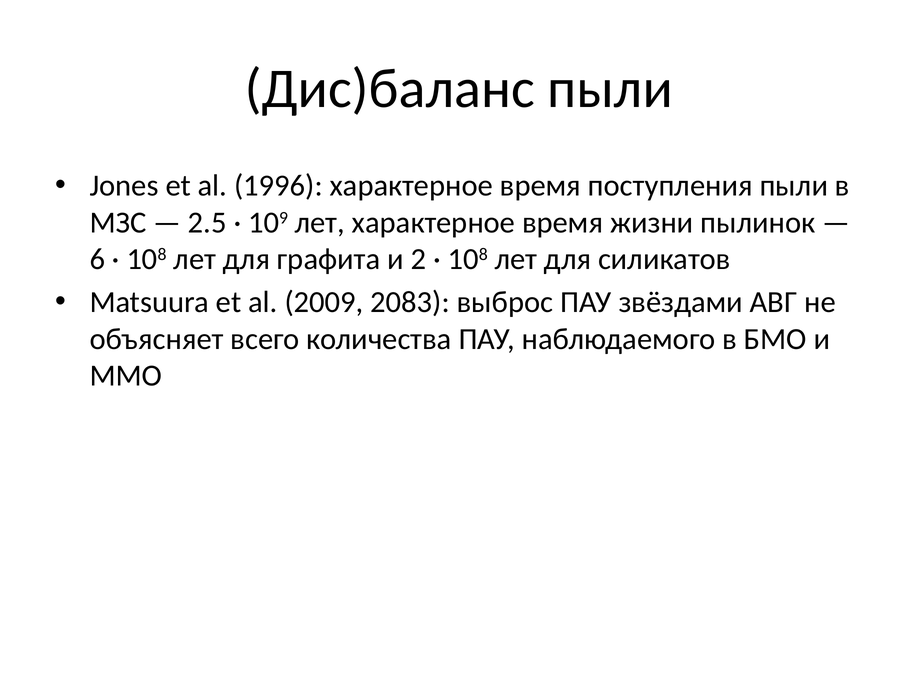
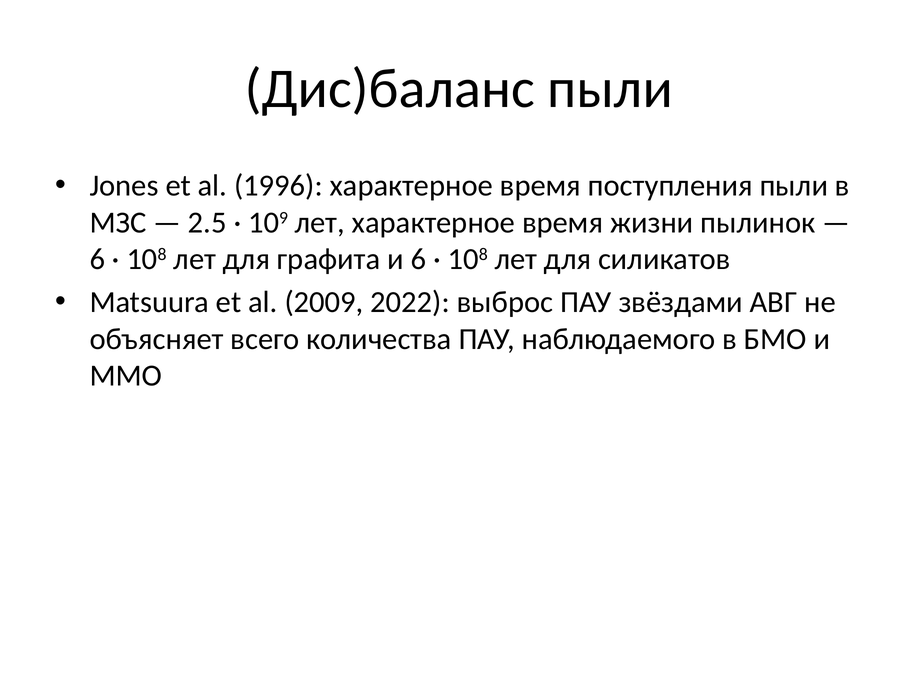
и 2: 2 -> 6
2083: 2083 -> 2022
